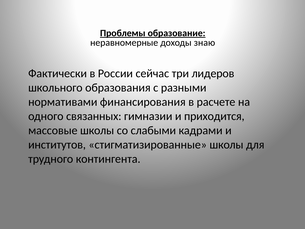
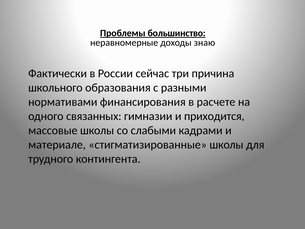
образование: образование -> большинство
лидеров: лидеров -> причина
институтов: институтов -> материале
